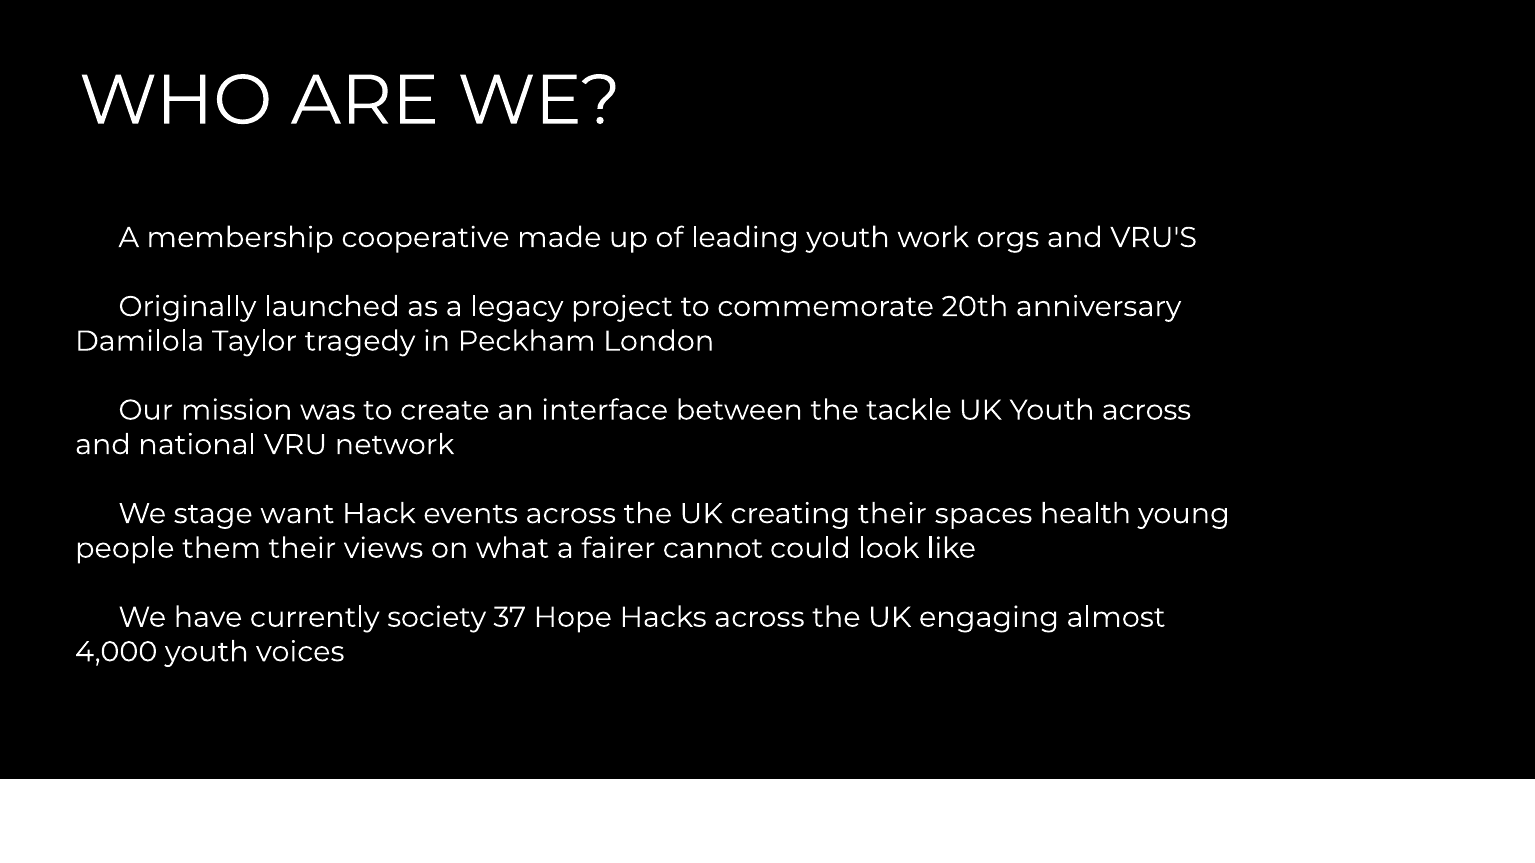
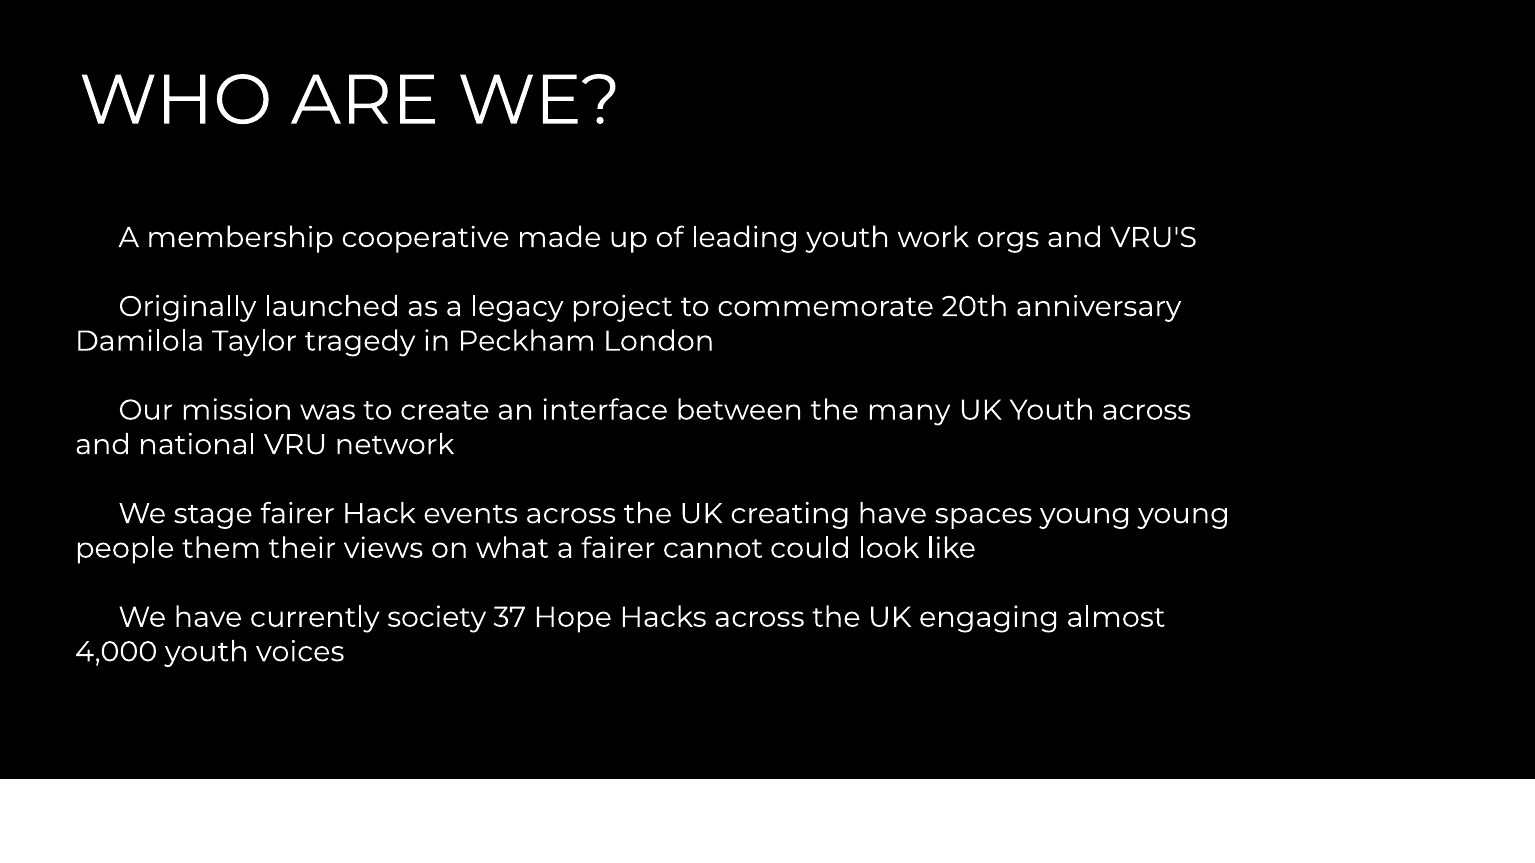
tackle: tackle -> many
stage want: want -> fairer
creating their: their -> have
spaces health: health -> young
